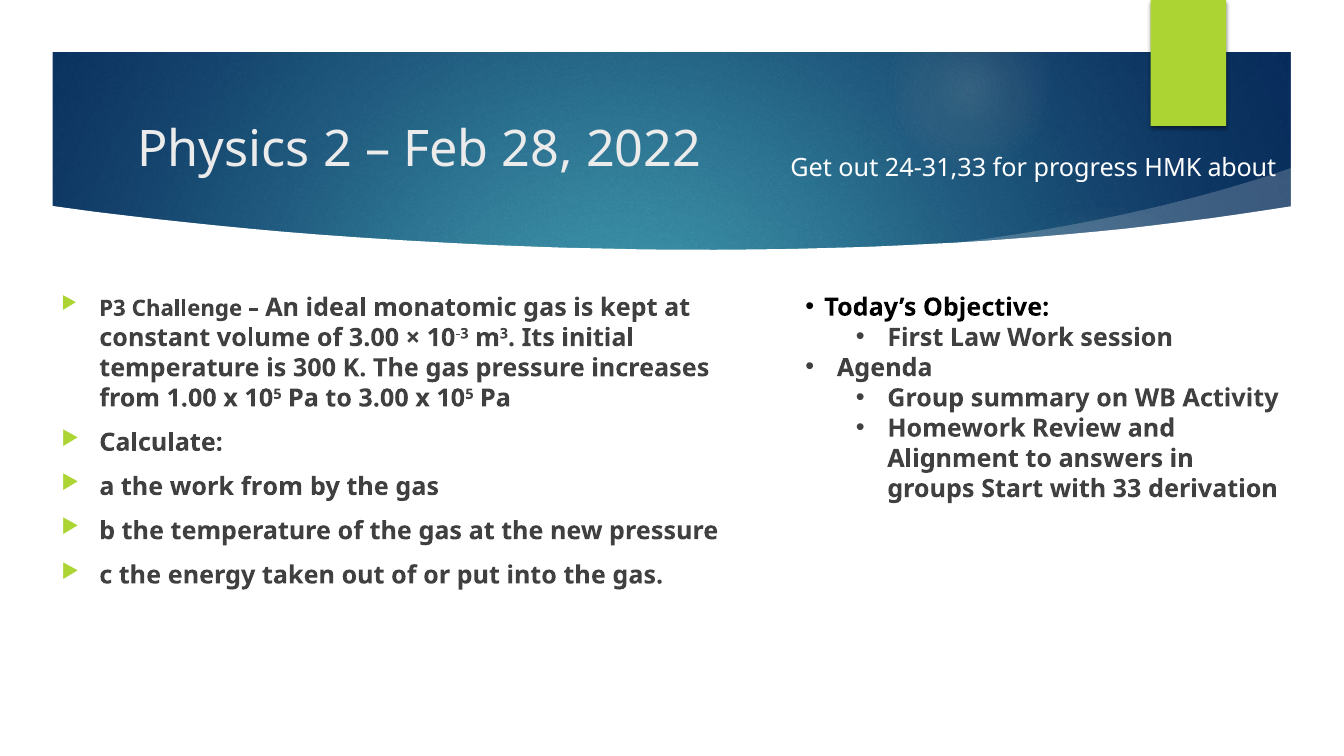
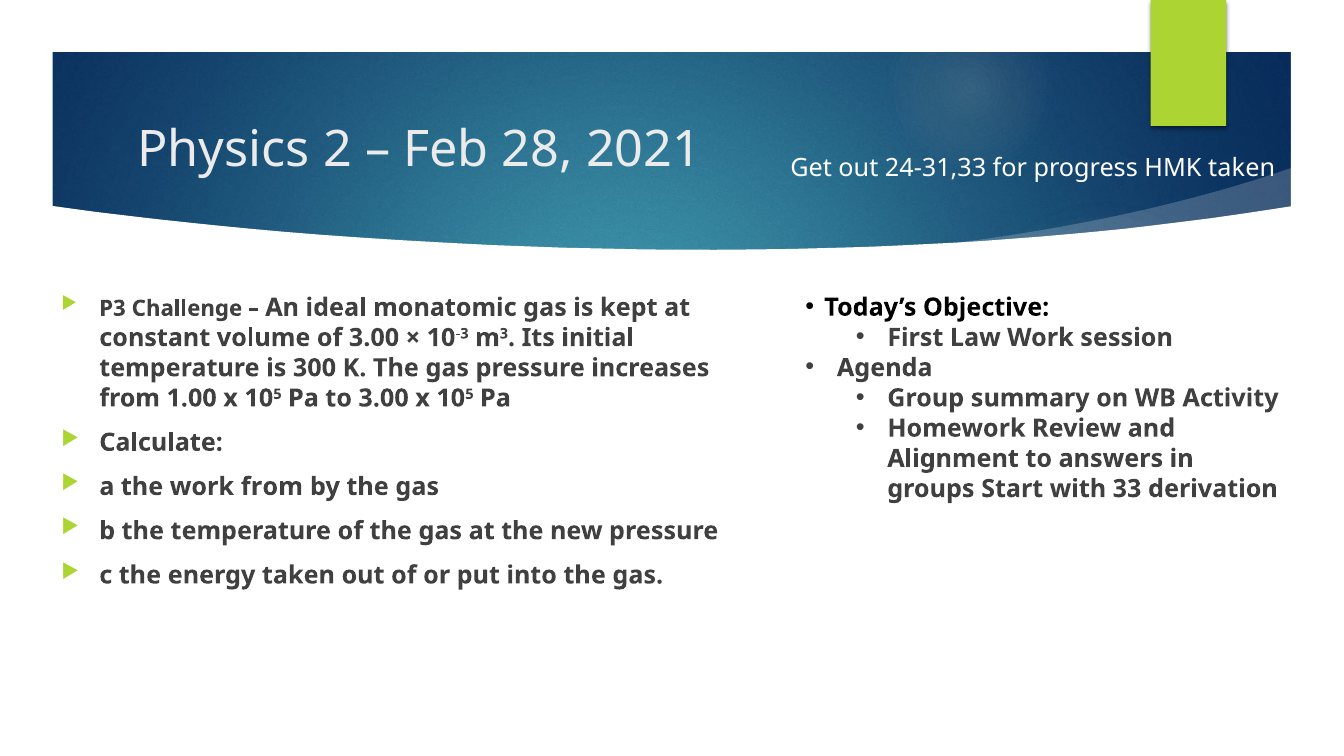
2022: 2022 -> 2021
HMK about: about -> taken
